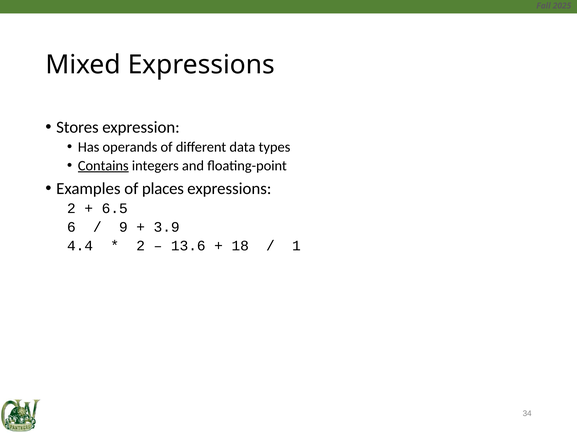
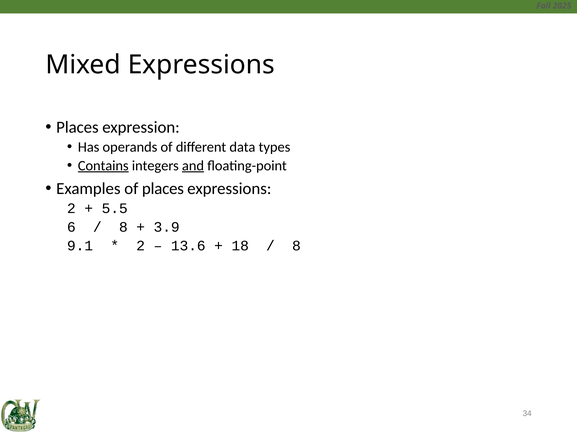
Stores at (77, 127): Stores -> Places
and underline: none -> present
6.5: 6.5 -> 5.5
9 at (123, 227): 9 -> 8
4.4: 4.4 -> 9.1
1 at (296, 245): 1 -> 8
